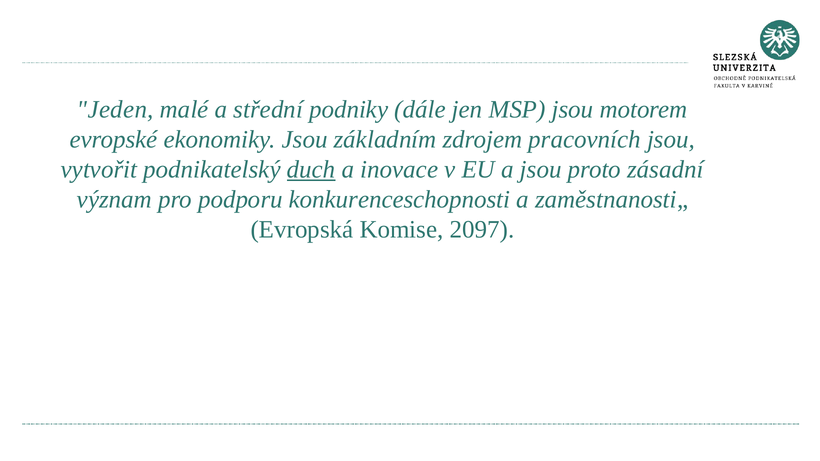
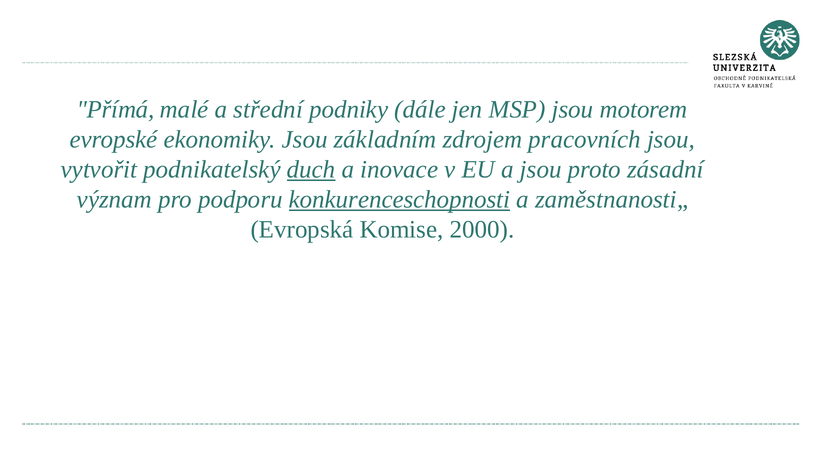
Jeden: Jeden -> Přímá
konkurenceschopnosti underline: none -> present
2097: 2097 -> 2000
